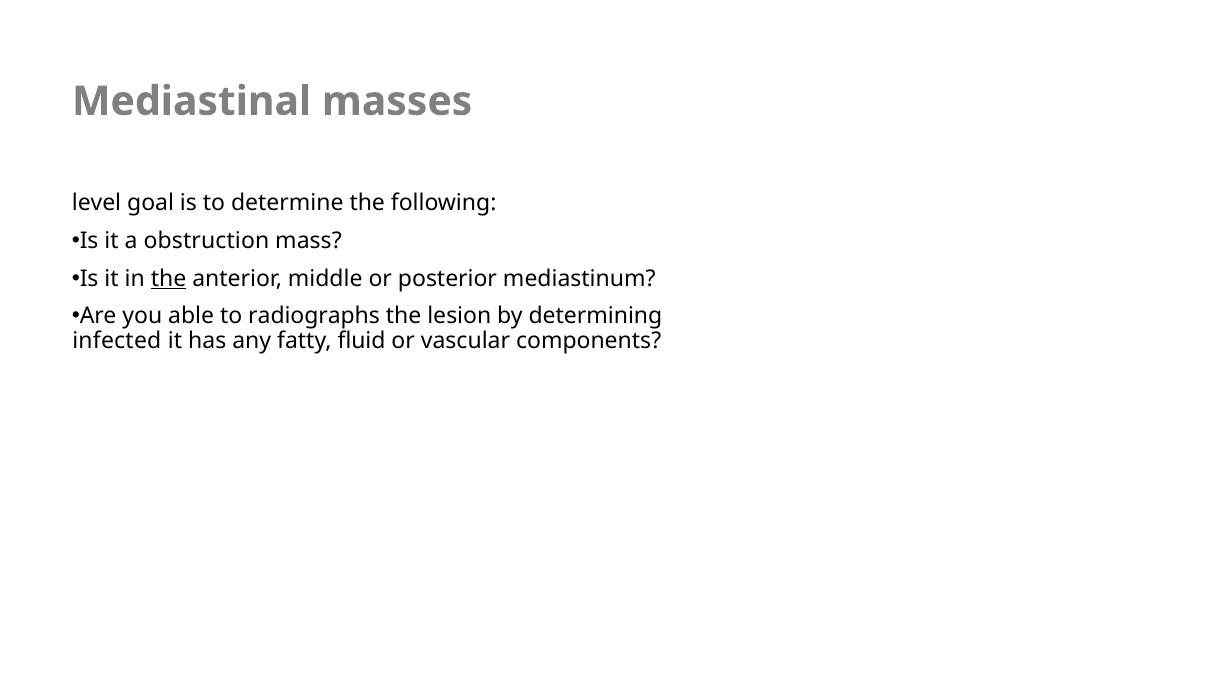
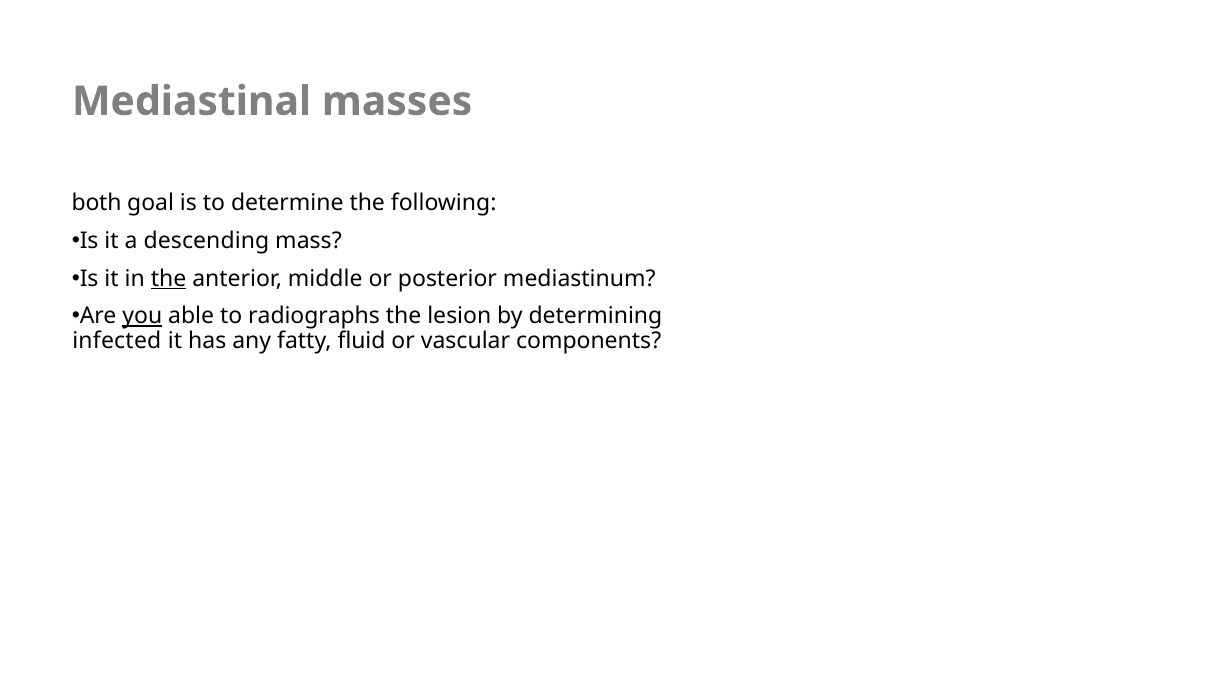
level: level -> both
obstruction: obstruction -> descending
you underline: none -> present
